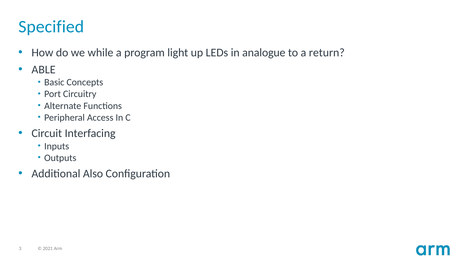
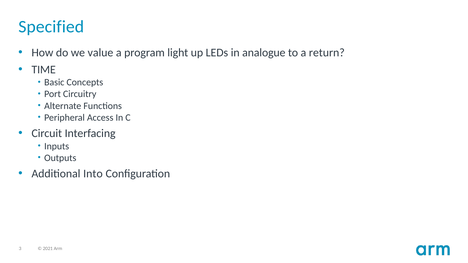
while: while -> value
ABLE: ABLE -> TIME
Also: Also -> Into
